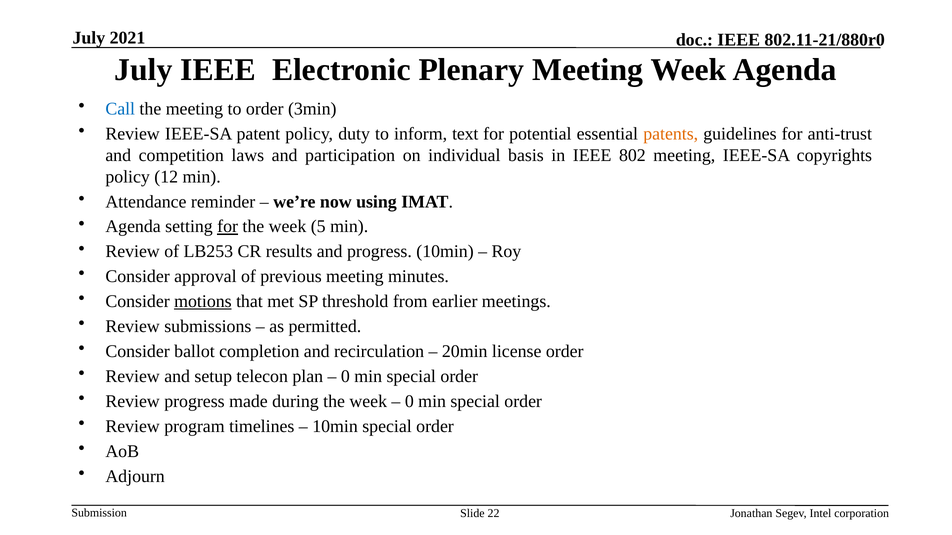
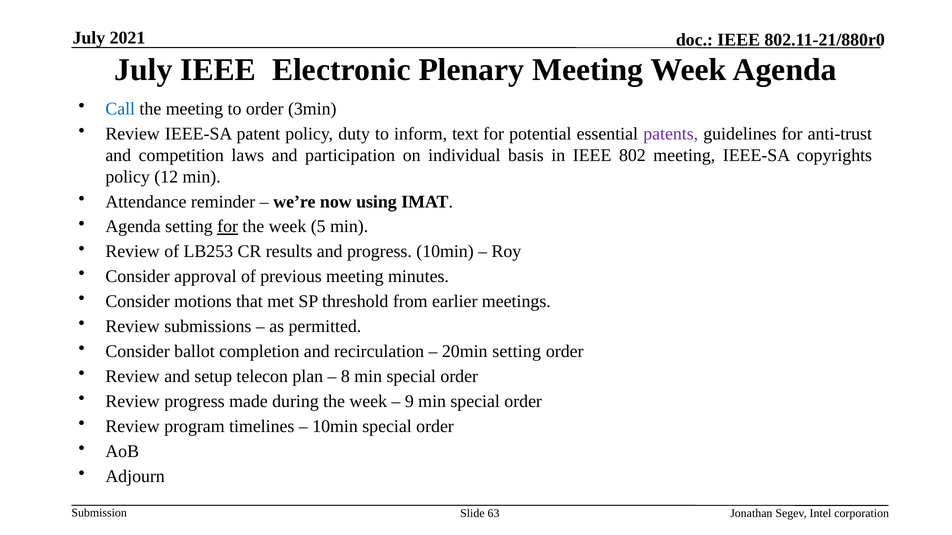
patents colour: orange -> purple
motions underline: present -> none
20min license: license -> setting
0 at (345, 377): 0 -> 8
0 at (409, 402): 0 -> 9
22: 22 -> 63
